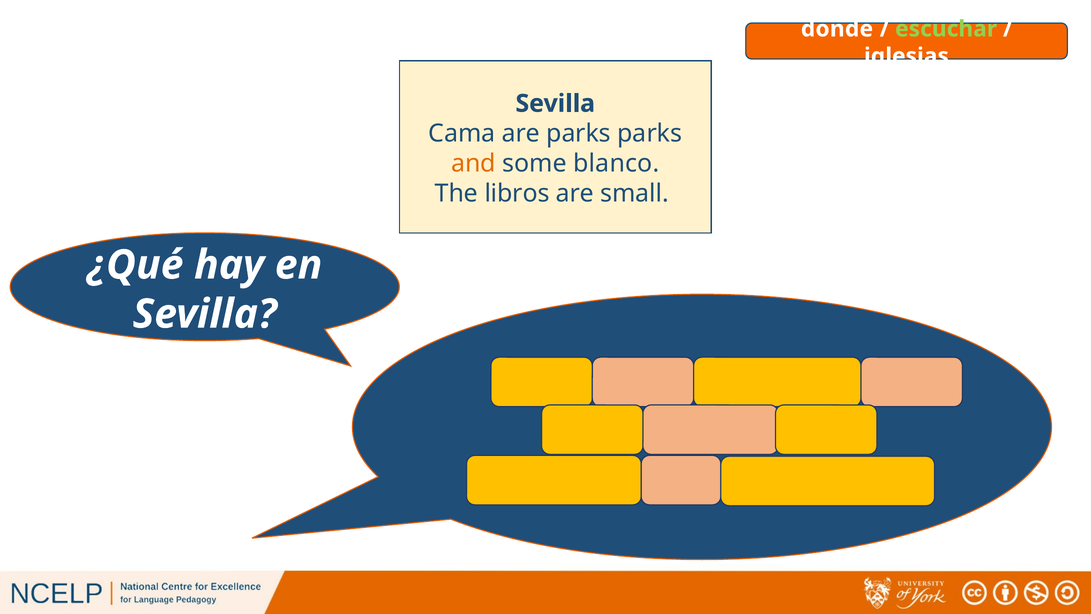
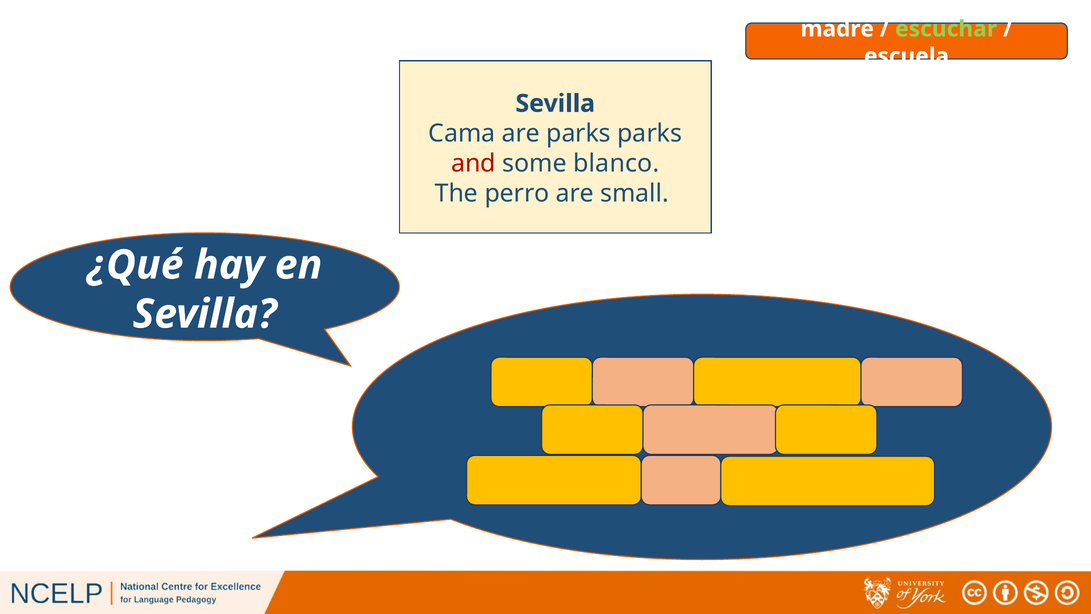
donde: donde -> madre
iglesias: iglesias -> escuela
and colour: orange -> red
libros: libros -> perro
